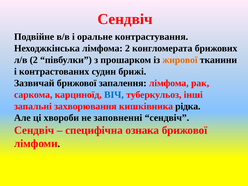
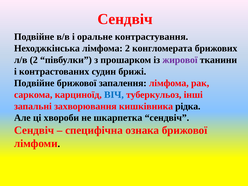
жирової colour: orange -> purple
Зазвичай at (34, 83): Зазвичай -> Подвійне
заповненні: заповненні -> шкарпетка
